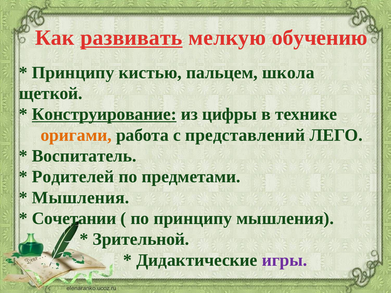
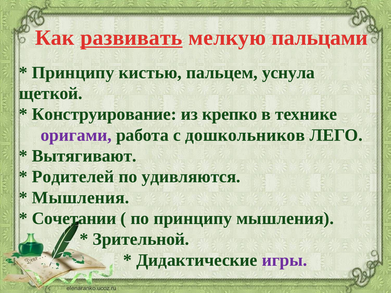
обучению: обучению -> пальцами
школа: школа -> уснула
Конструирование underline: present -> none
цифры: цифры -> крепко
оригами colour: orange -> purple
представлений: представлений -> дошкольников
Воспитатель: Воспитатель -> Вытягивают
предметами: предметами -> удивляются
